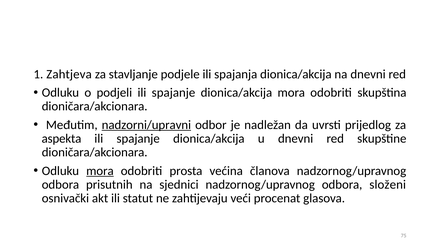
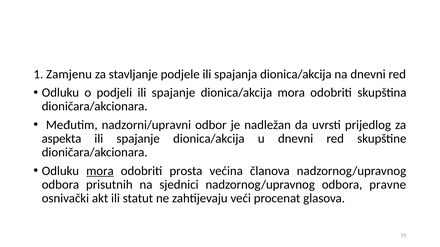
Zahtjeva: Zahtjeva -> Zamjenu
nadzorni/upravni underline: present -> none
složeni: složeni -> pravne
